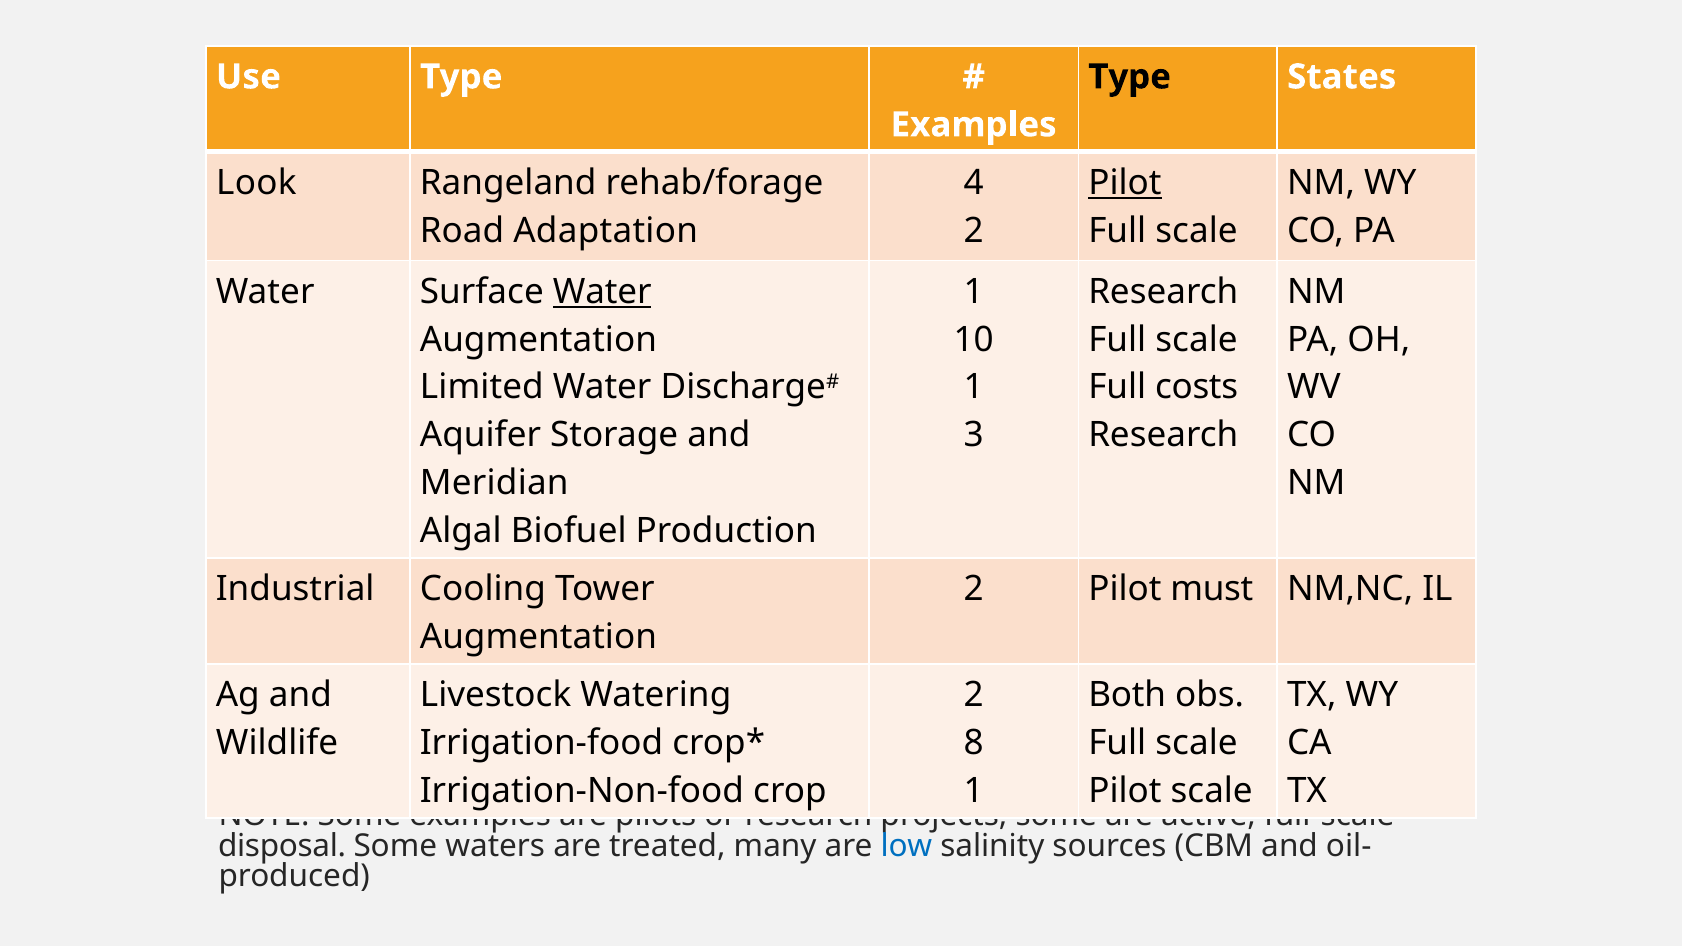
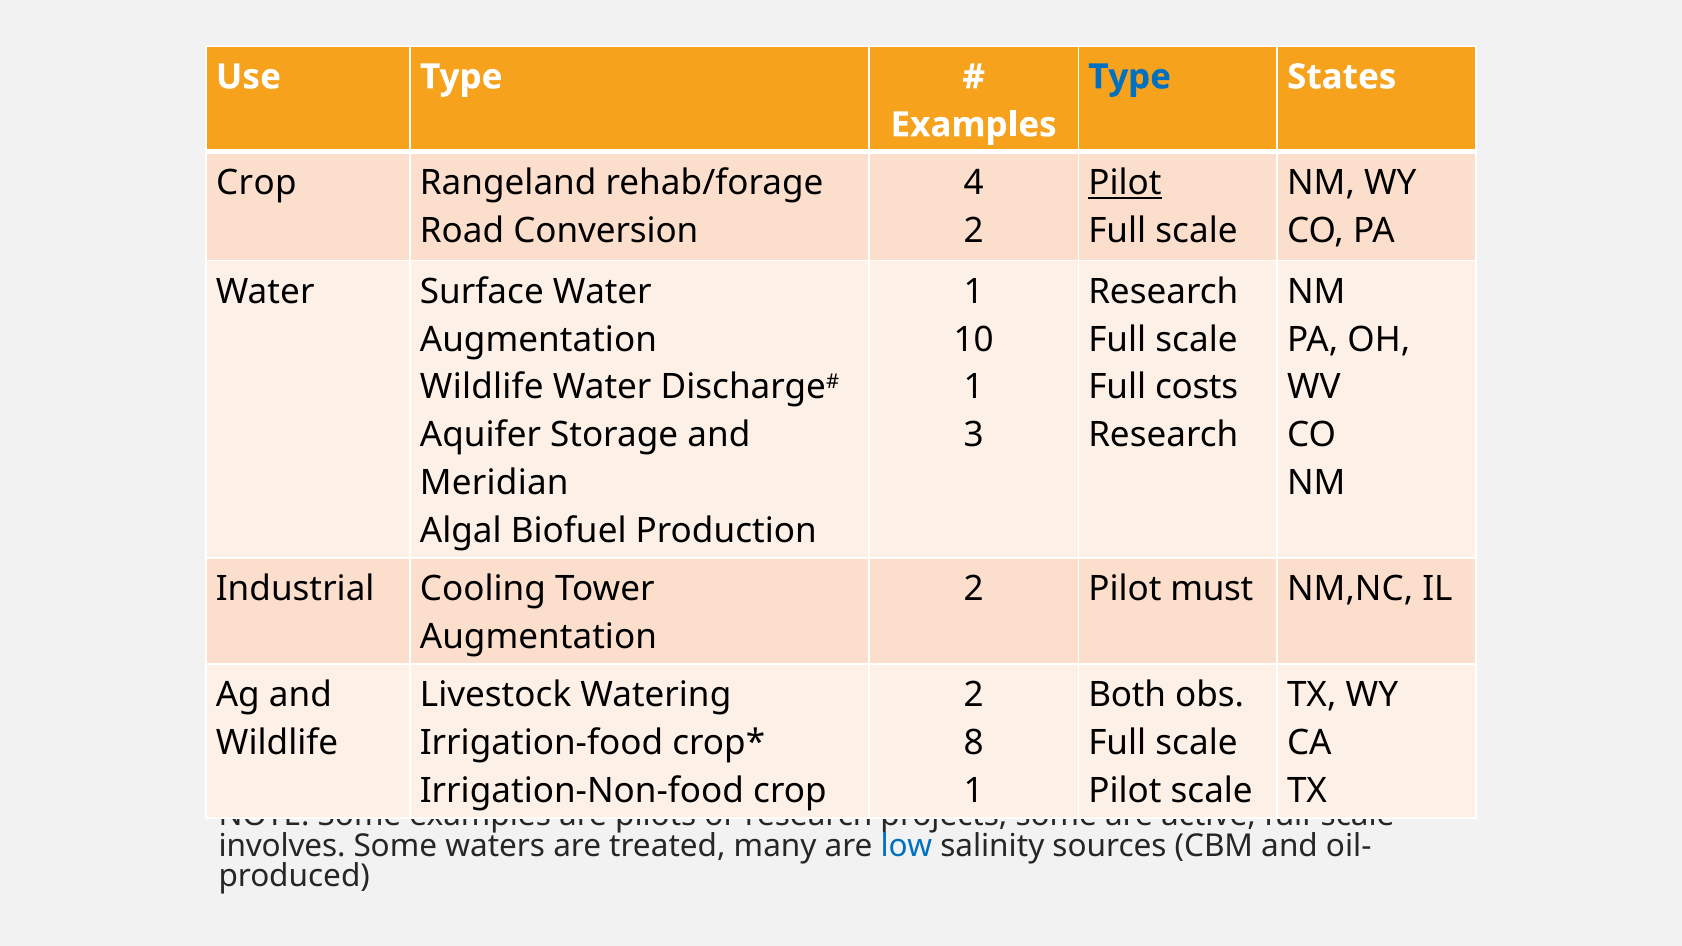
Type at (1130, 77) colour: black -> blue
Look at (256, 183): Look -> Crop
Adaptation: Adaptation -> Conversion
Water at (602, 292) underline: present -> none
Limited at (482, 387): Limited -> Wildlife
disposal: disposal -> involves
